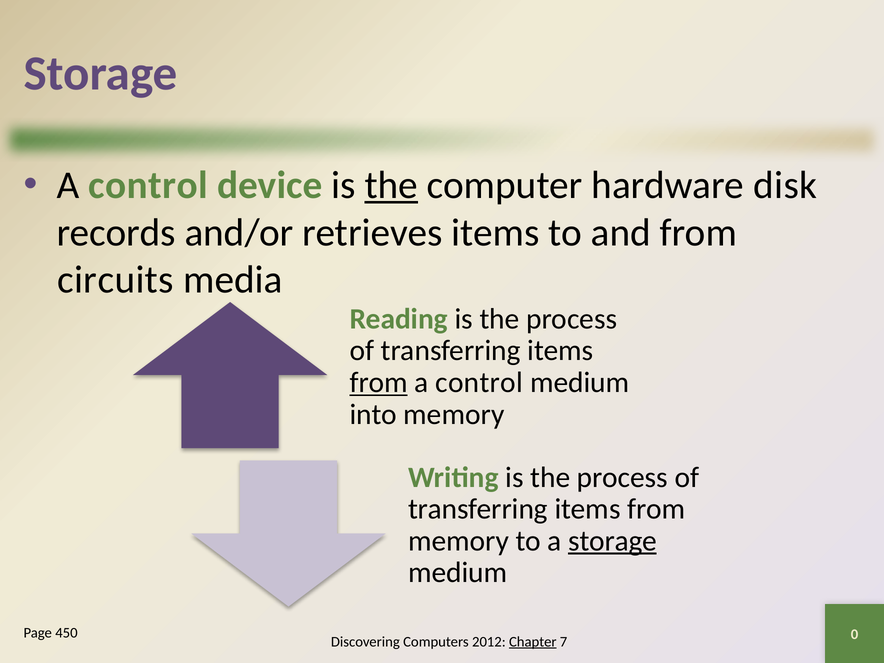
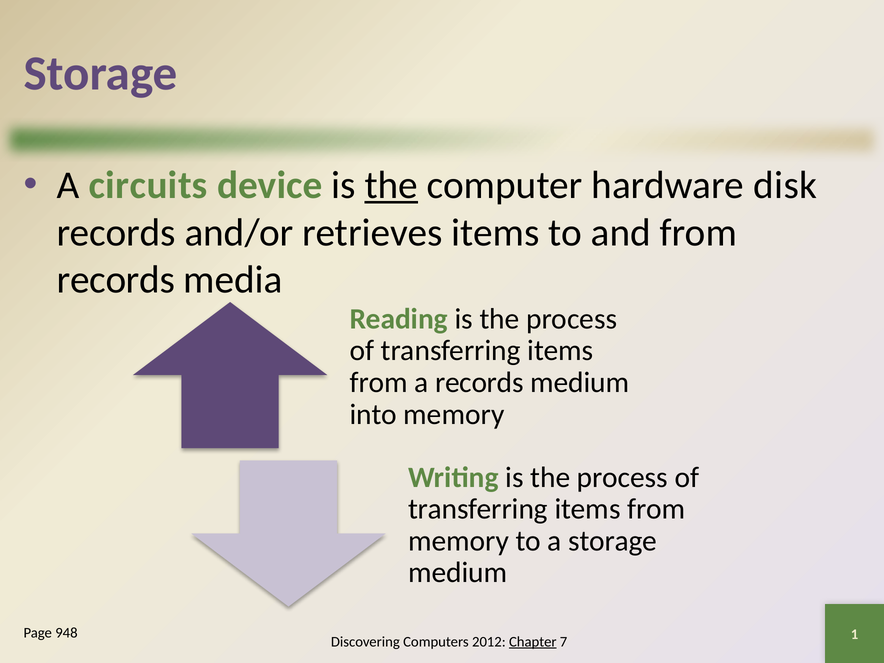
control at (148, 185): control -> circuits
circuits at (115, 280): circuits -> records
from at (379, 383) underline: present -> none
control at (479, 383): control -> records
storage at (613, 541) underline: present -> none
450: 450 -> 948
0: 0 -> 1
